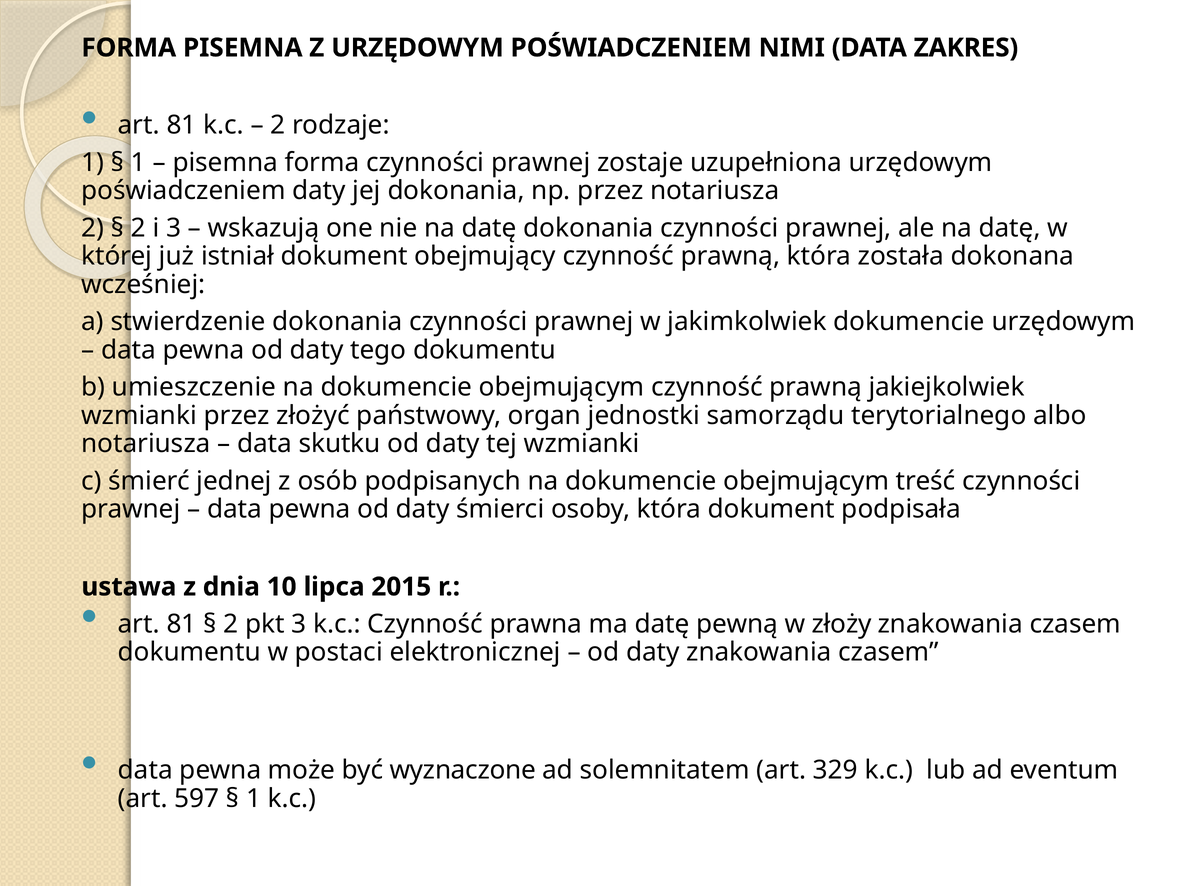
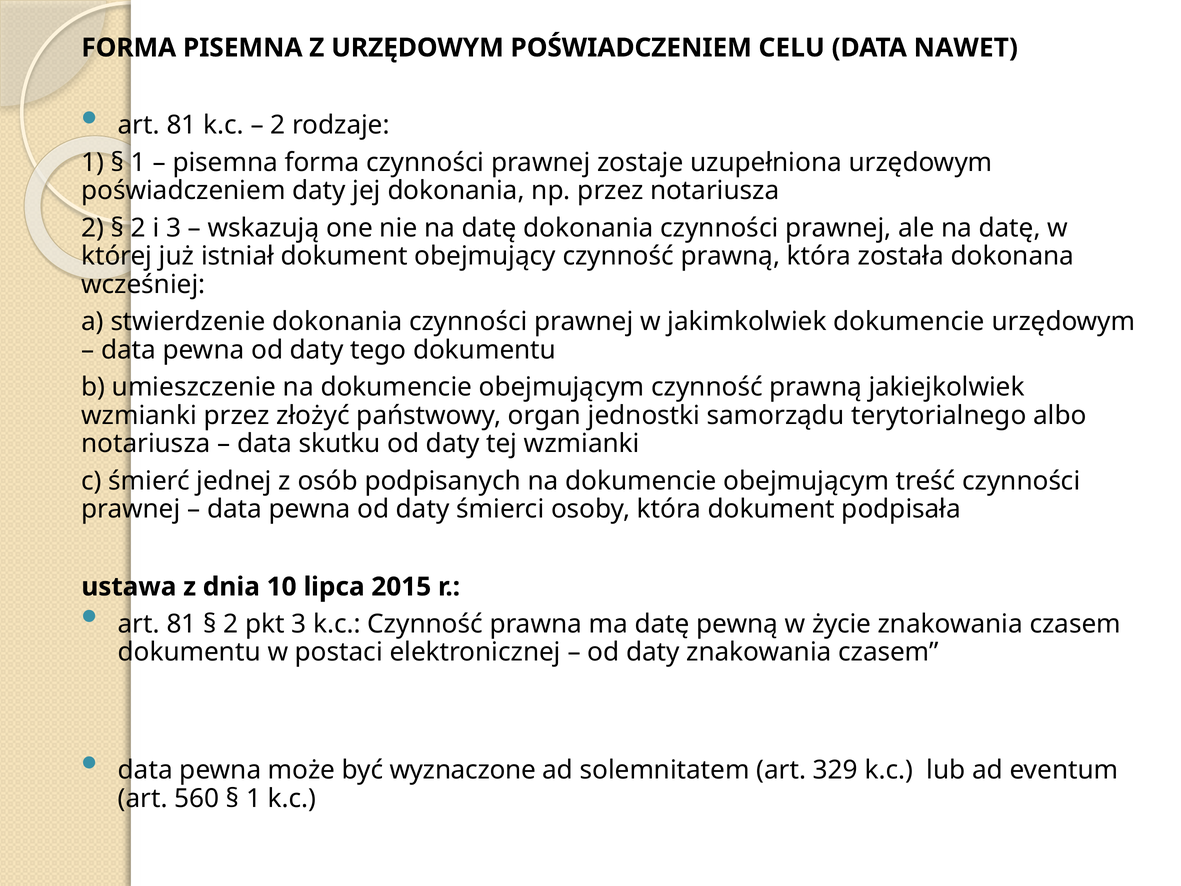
NIMI: NIMI -> CELU
ZAKRES: ZAKRES -> NAWET
złoży: złoży -> życie
597: 597 -> 560
